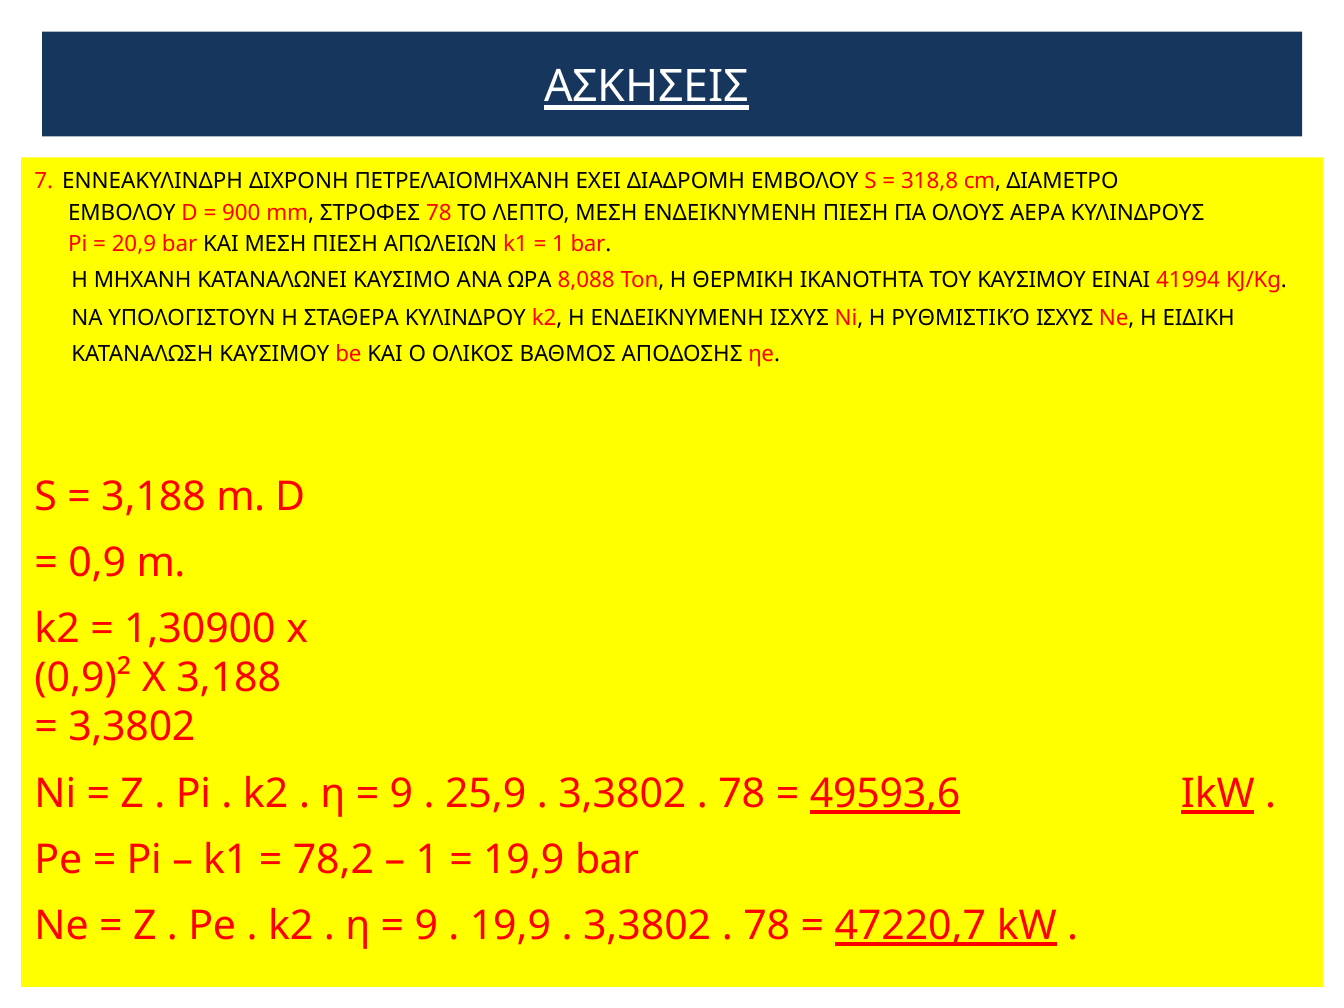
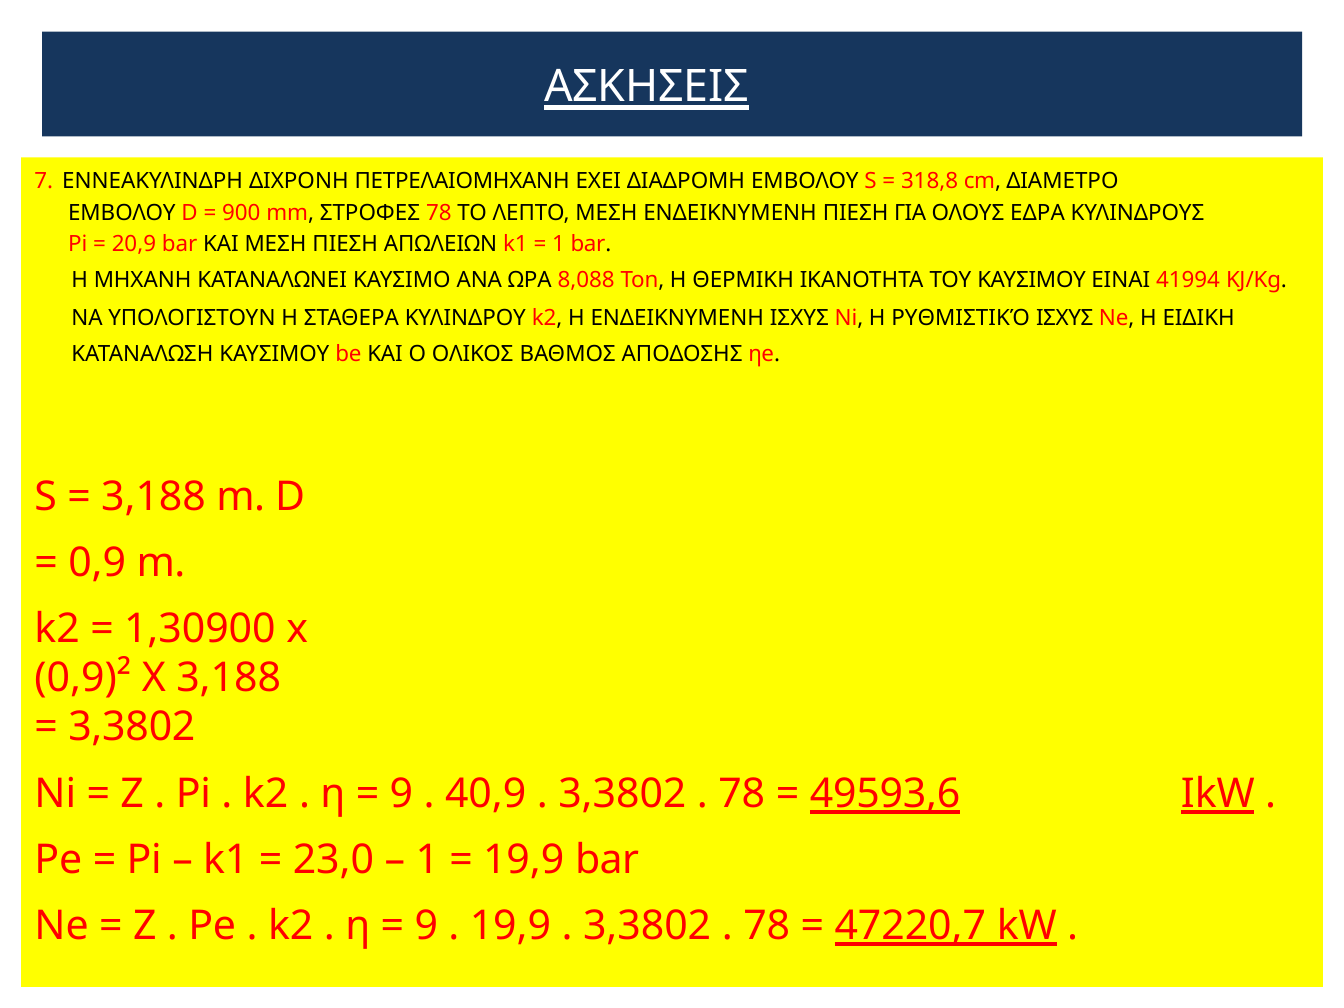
ΑΕΡΑ: ΑΕΡΑ -> ΕΔΡΑ
25,9: 25,9 -> 40,9
78,2: 78,2 -> 23,0
